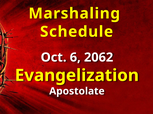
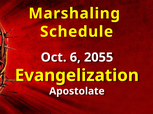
2062: 2062 -> 2055
